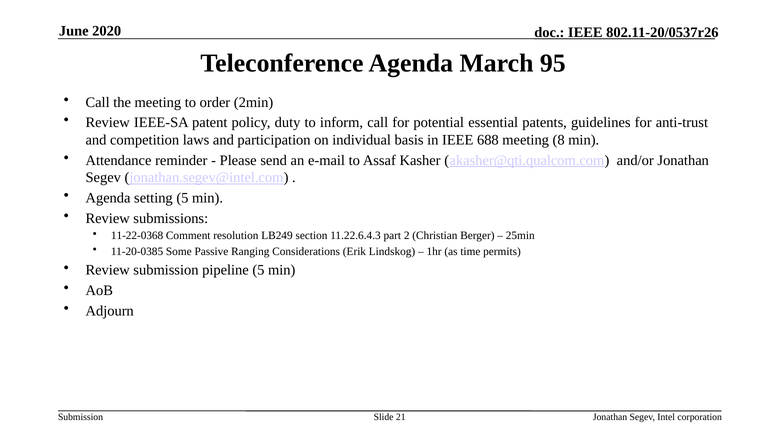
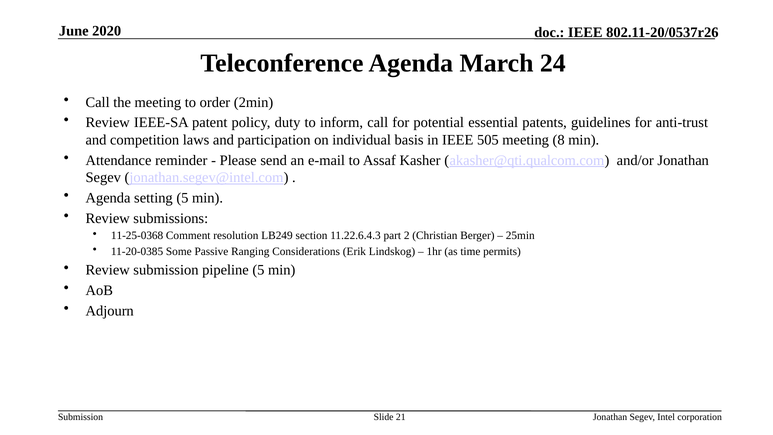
95: 95 -> 24
688: 688 -> 505
11-22-0368: 11-22-0368 -> 11-25-0368
